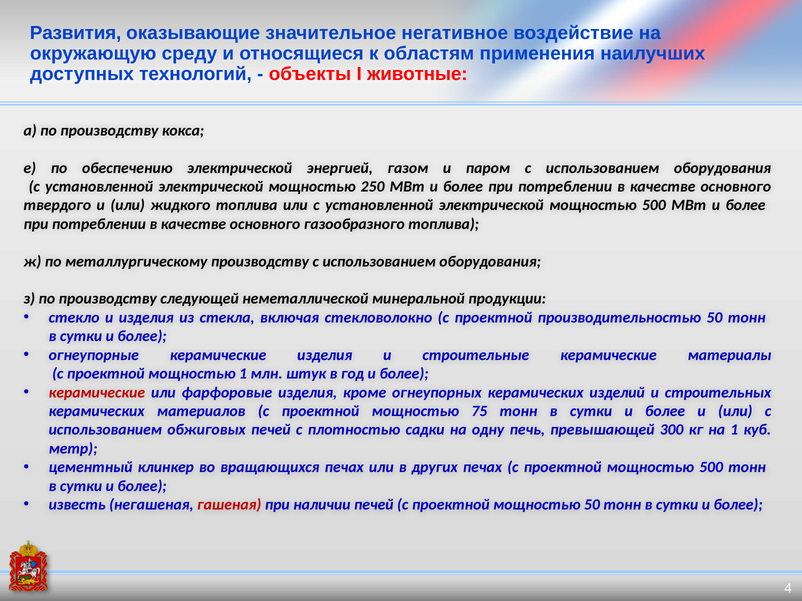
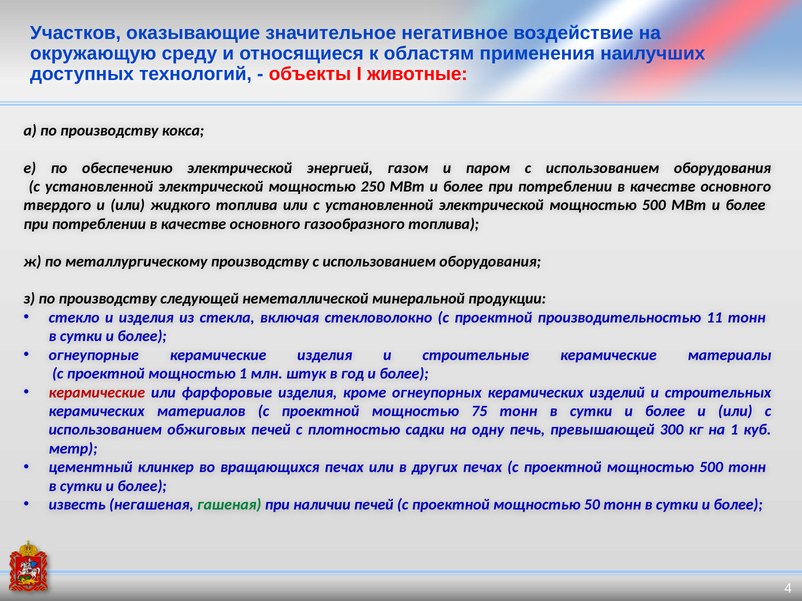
Развития: Развития -> Участков
производительностью 50: 50 -> 11
гашеная colour: red -> green
